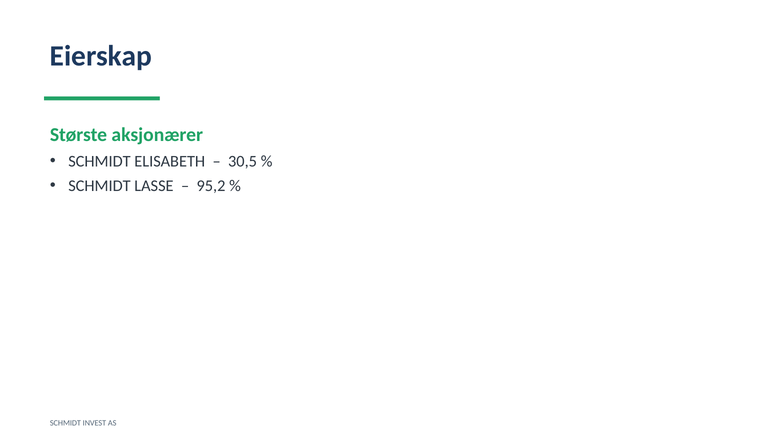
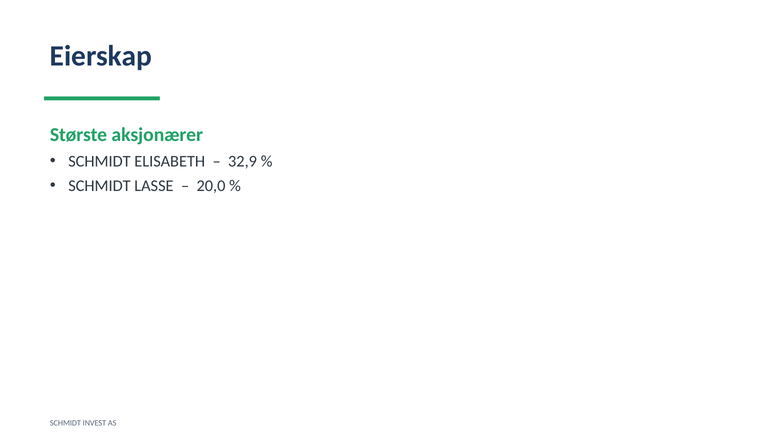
30,5: 30,5 -> 32,9
95,2: 95,2 -> 20,0
